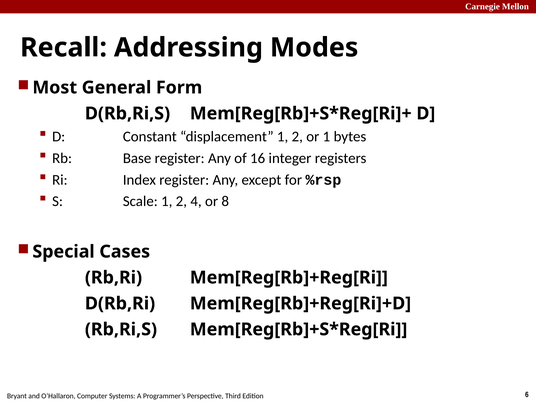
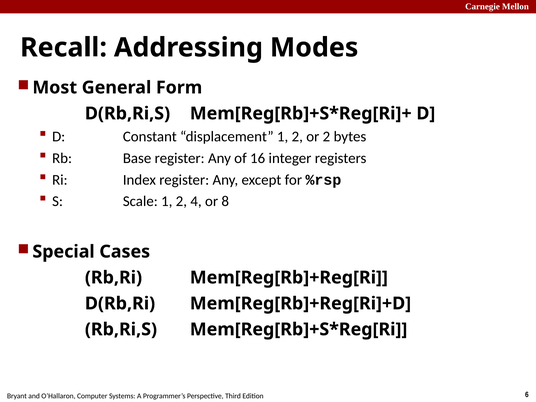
or 1: 1 -> 2
